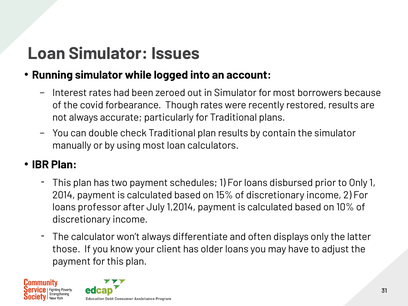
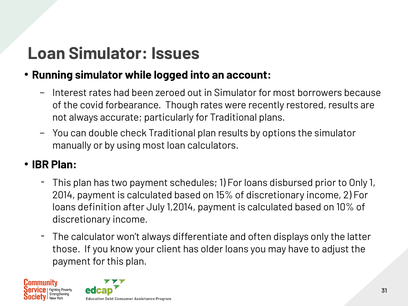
contain: contain -> options
professor: professor -> definition
